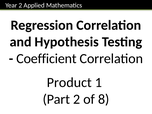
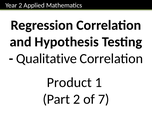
Coefficient: Coefficient -> Qualitative
8: 8 -> 7
